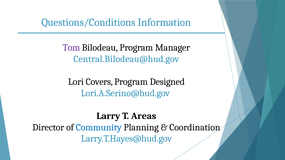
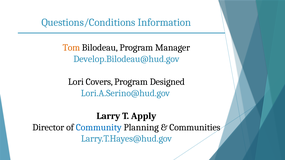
Tom colour: purple -> orange
Central.Bilodeau@hud.gov: Central.Bilodeau@hud.gov -> Develop.Bilodeau@hud.gov
Areas: Areas -> Apply
Coordination: Coordination -> Communities
